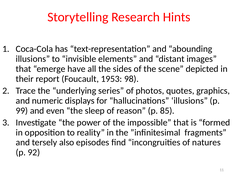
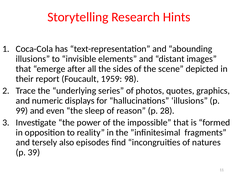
have: have -> after
1953: 1953 -> 1959
85: 85 -> 28
92: 92 -> 39
